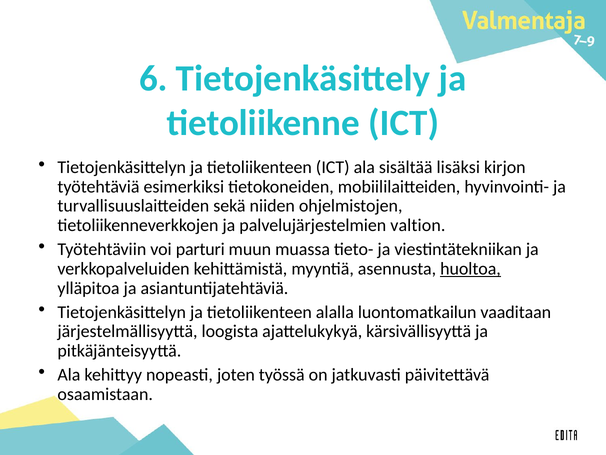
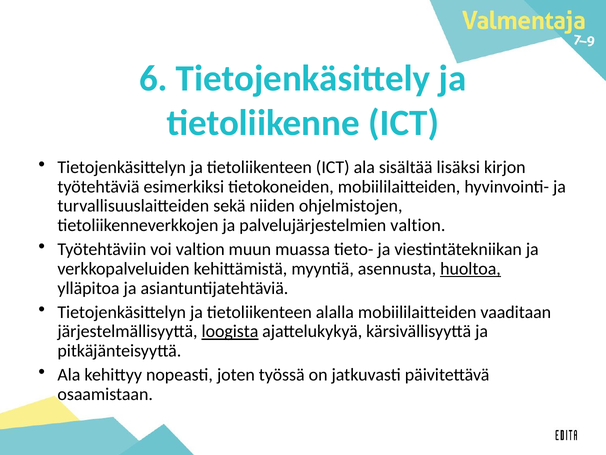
voi parturi: parturi -> valtion
alalla luontomatkailun: luontomatkailun -> mobiililaitteiden
loogista underline: none -> present
